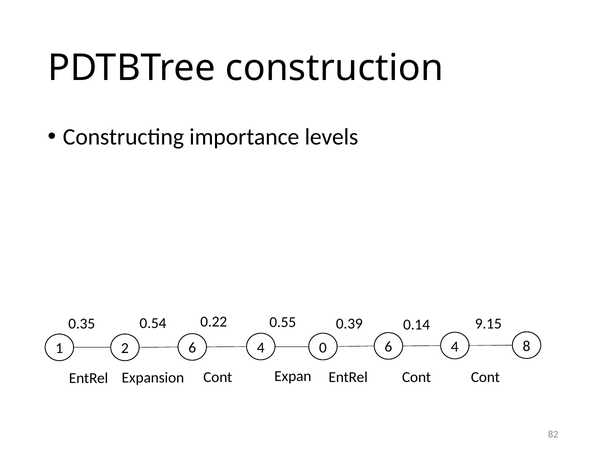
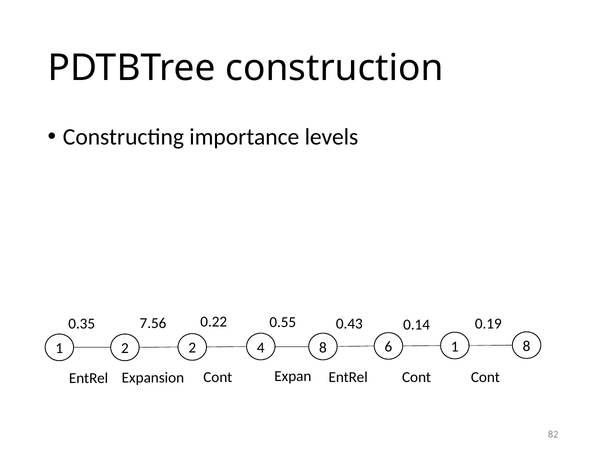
0.54: 0.54 -> 7.56
0.39: 0.39 -> 0.43
9.15: 9.15 -> 0.19
1 6: 6 -> 2
4 0: 0 -> 8
4 at (455, 346): 4 -> 1
